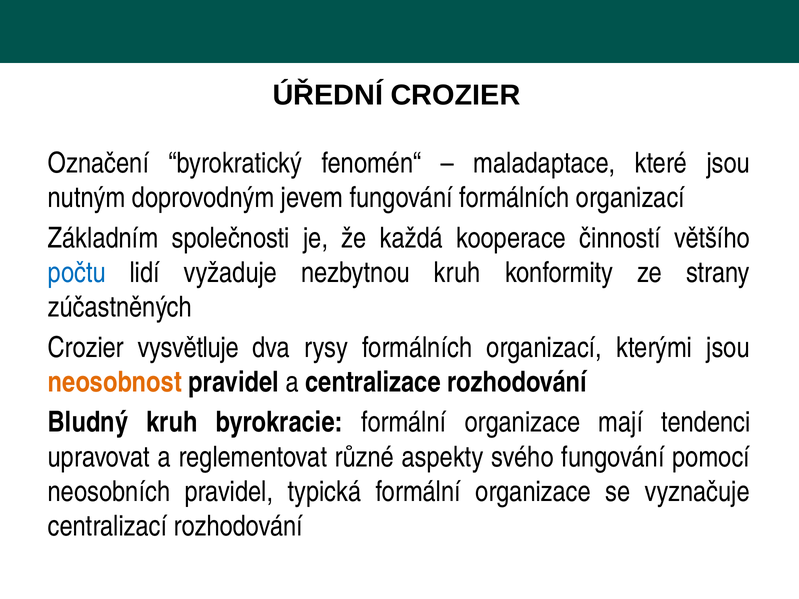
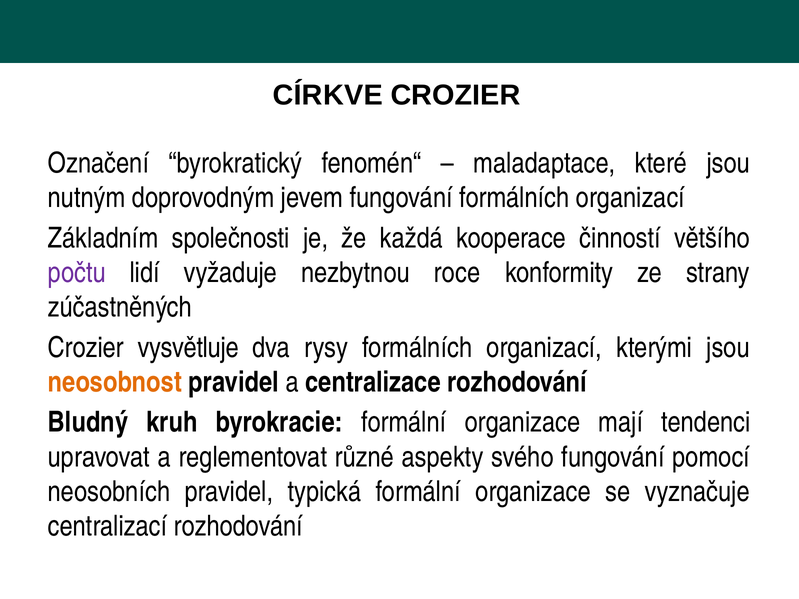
ÚŘEDNÍ: ÚŘEDNÍ -> CÍRKVE
počtu colour: blue -> purple
nezbytnou kruh: kruh -> roce
